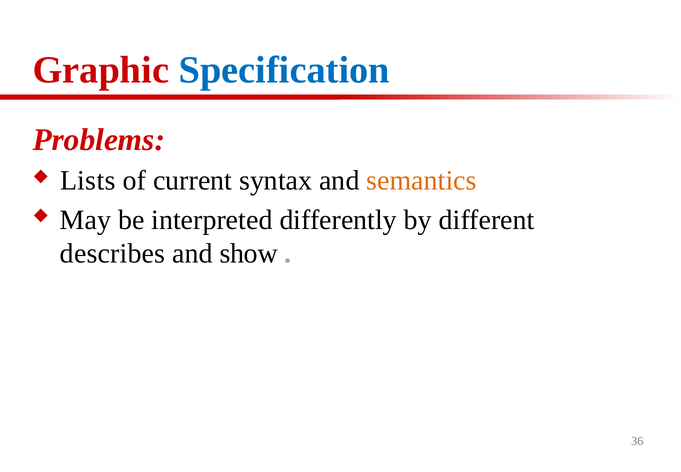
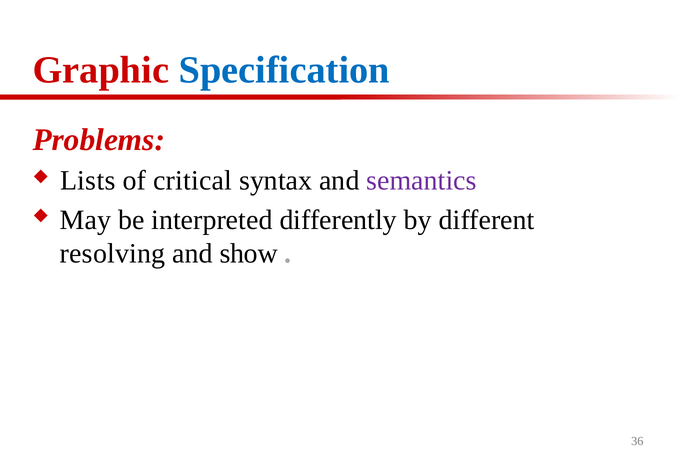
current: current -> critical
semantics colour: orange -> purple
describes: describes -> resolving
